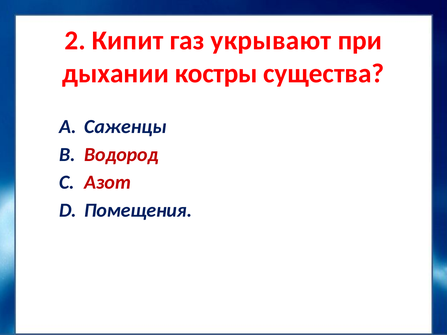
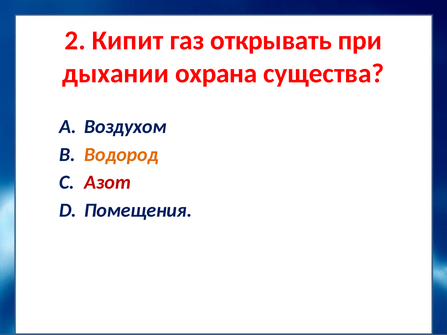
укрывают: укрывают -> открывать
костры: костры -> охрана
Саженцы: Саженцы -> Воздухом
Водород colour: red -> orange
